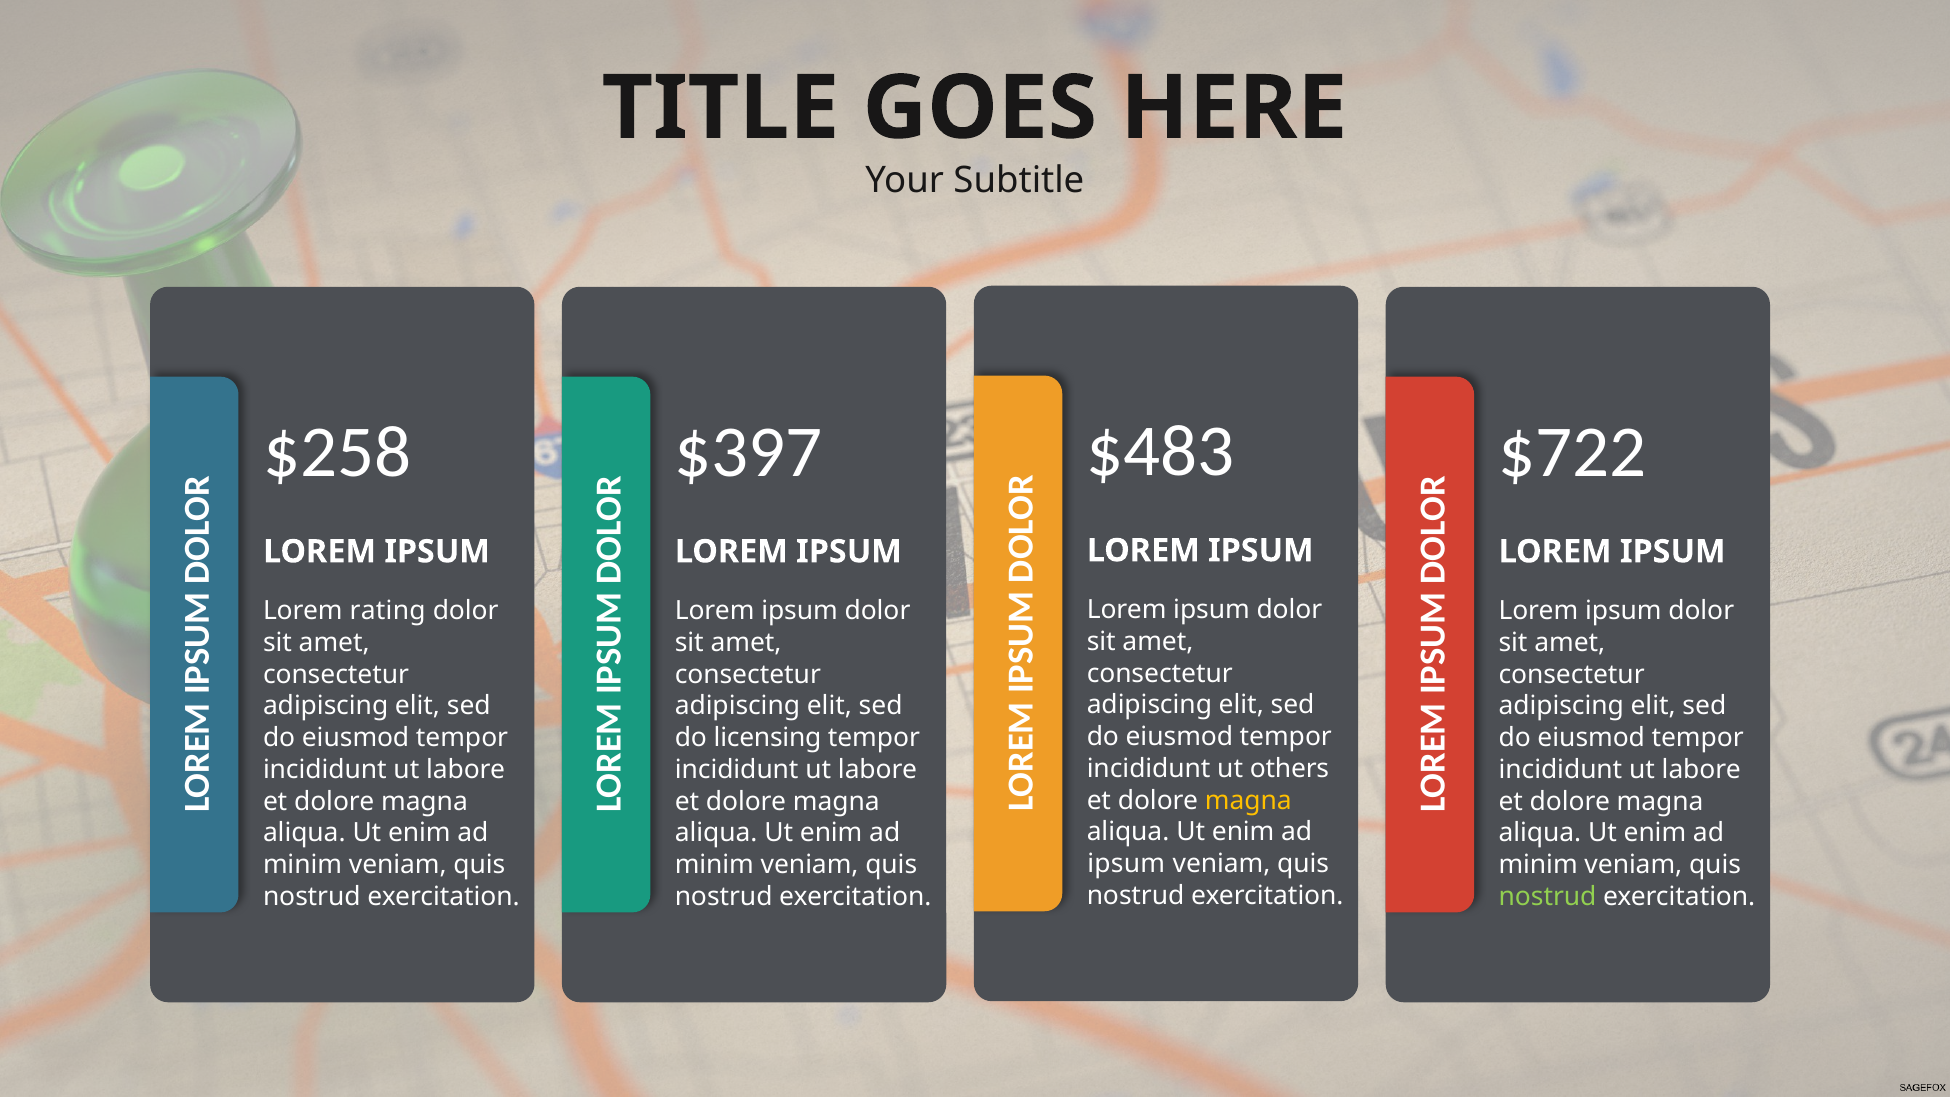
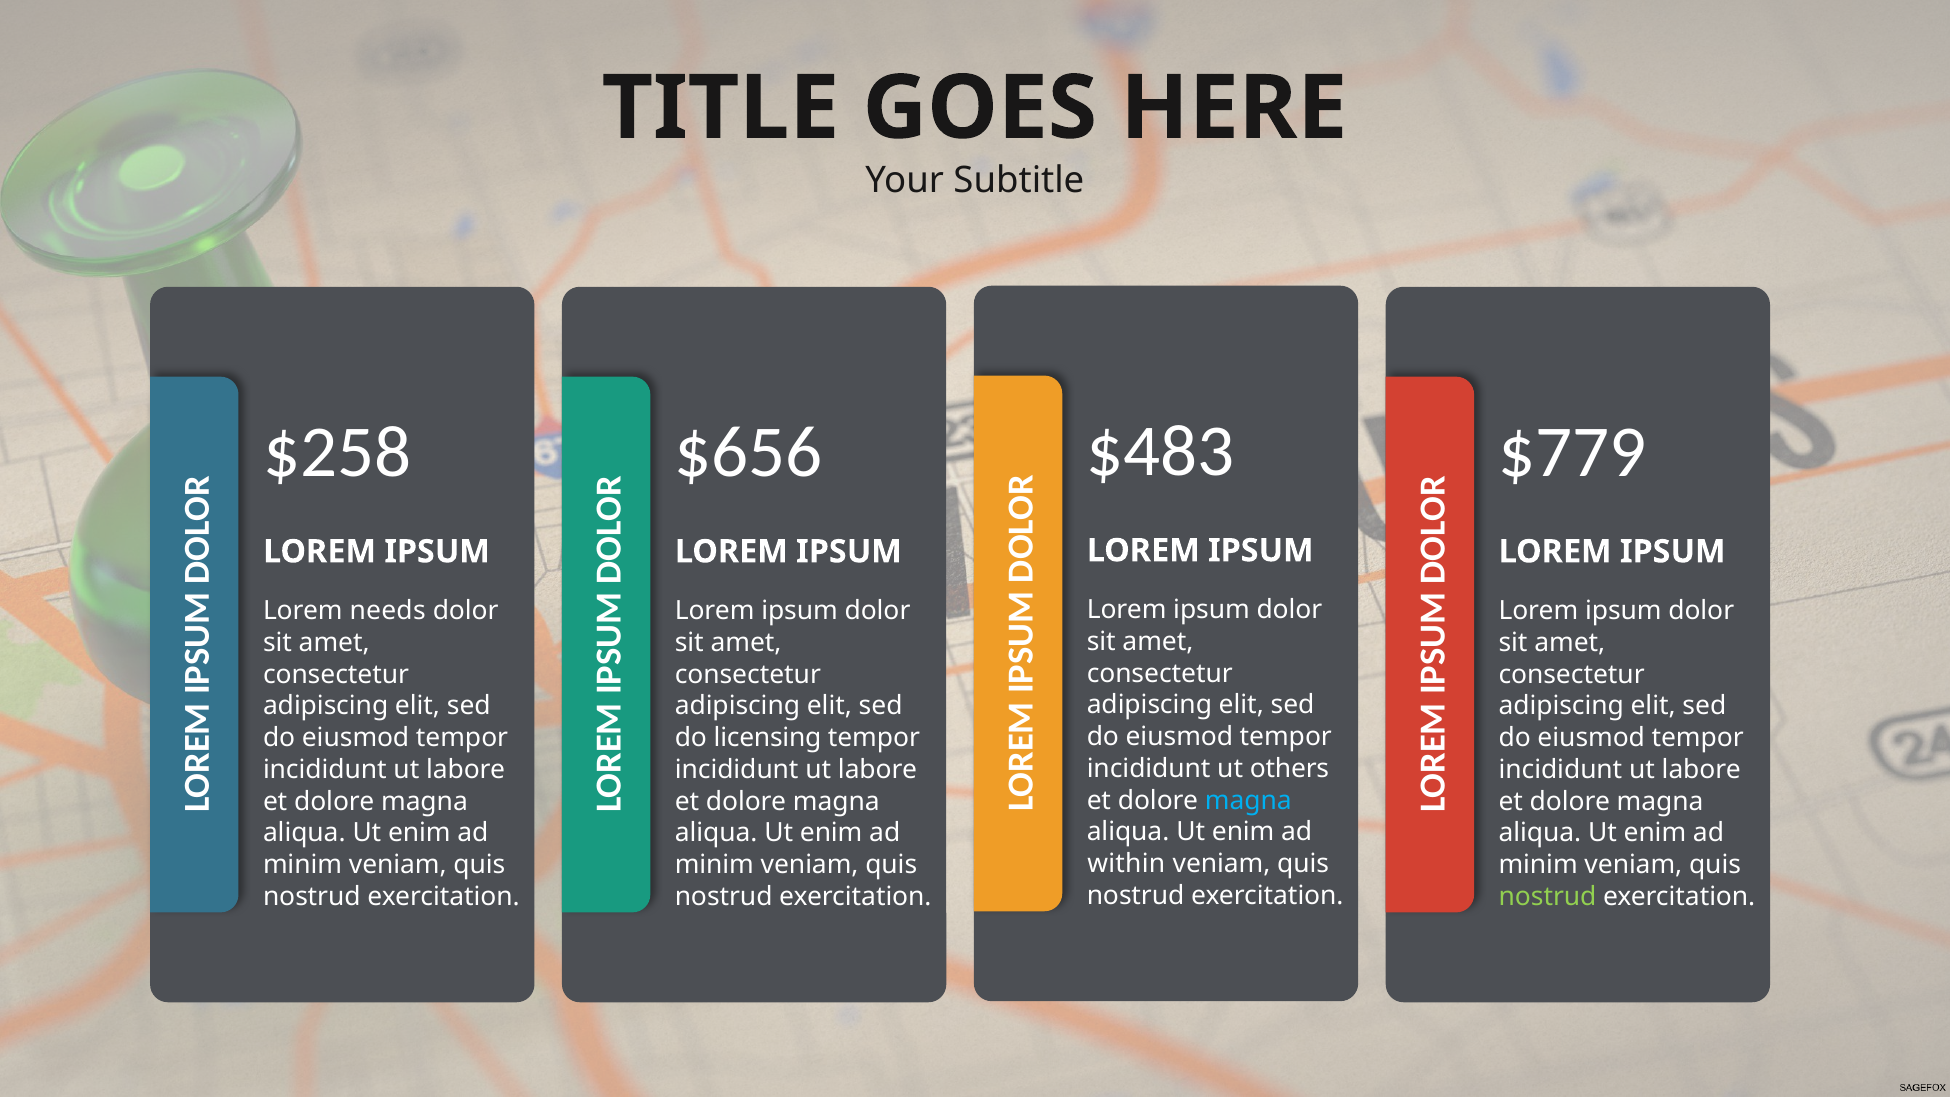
$397: $397 -> $656
$722: $722 -> $779
rating: rating -> needs
magna at (1248, 800) colour: yellow -> light blue
ipsum at (1126, 864): ipsum -> within
